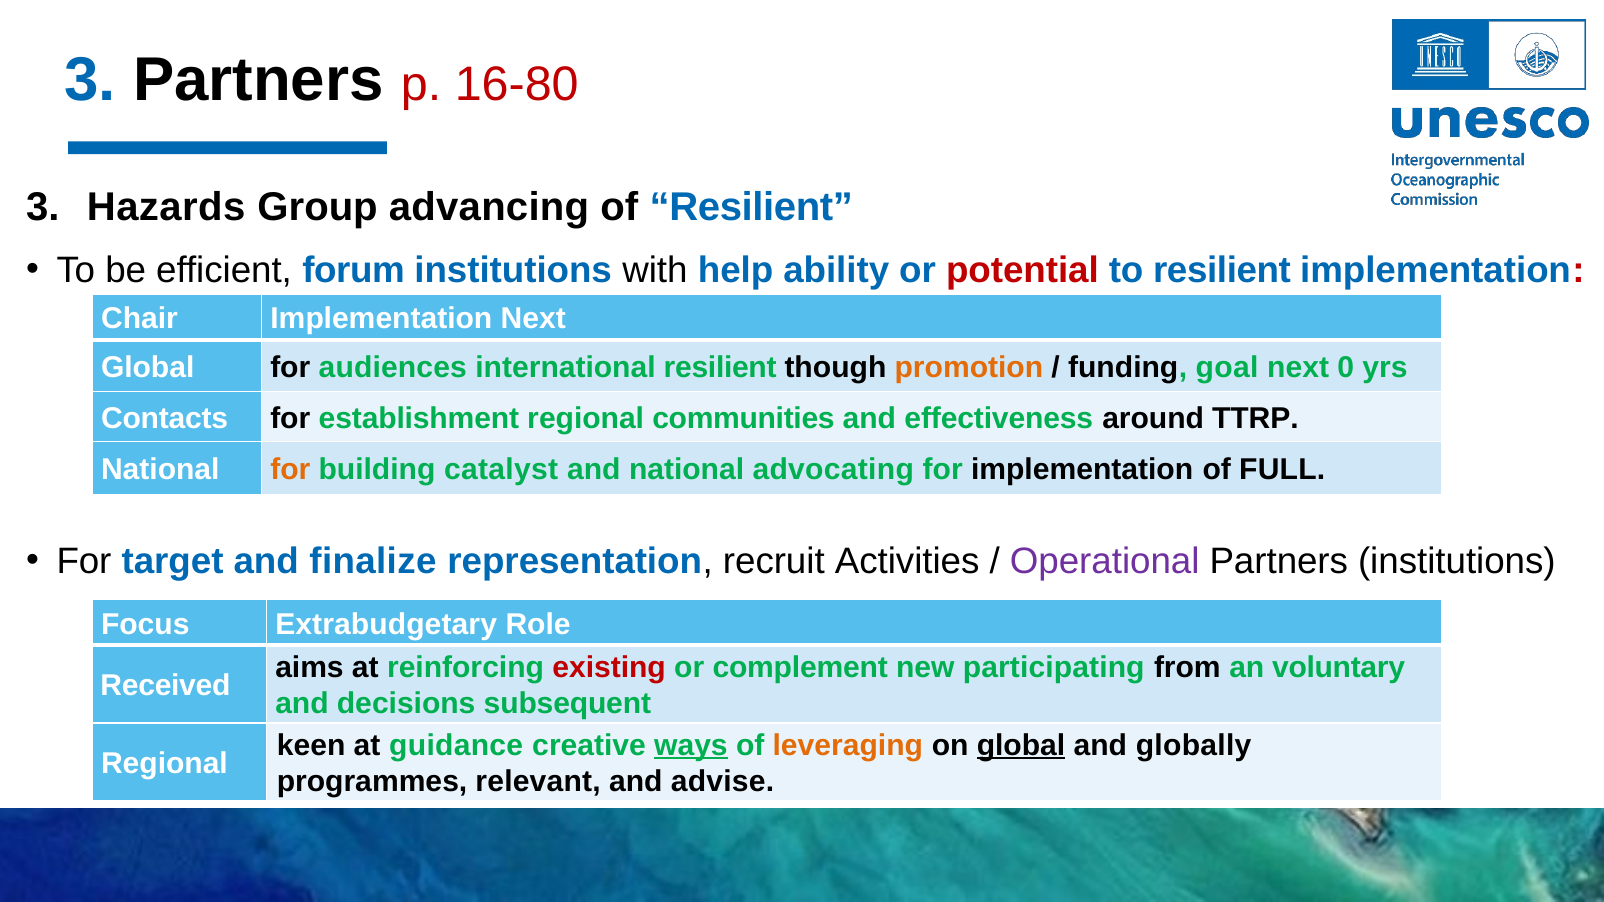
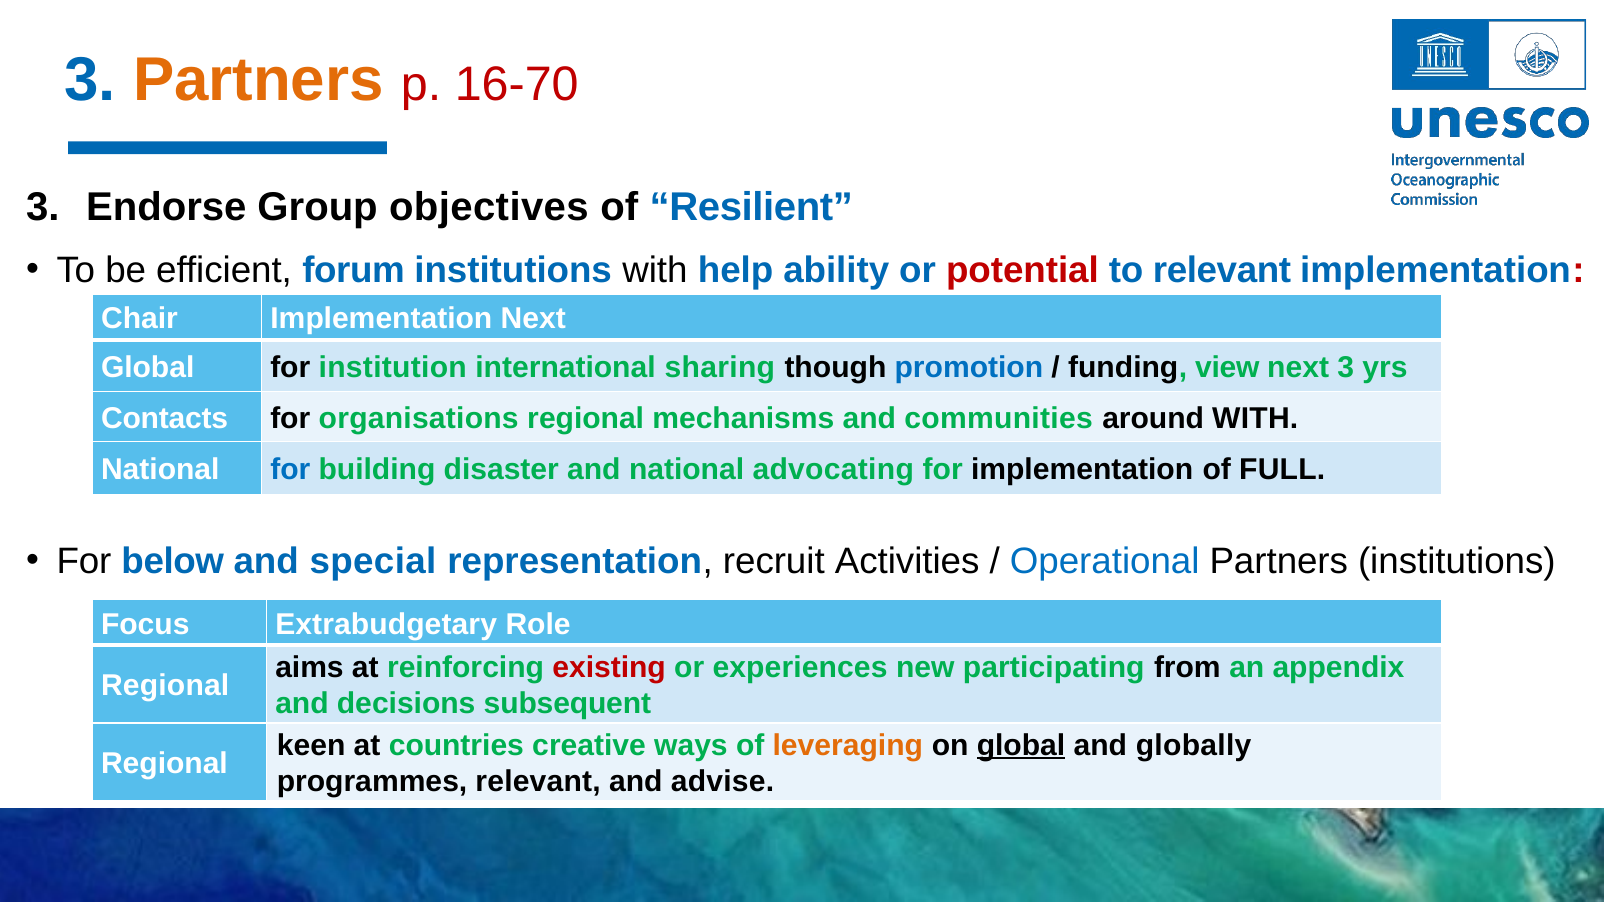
Partners at (258, 80) colour: black -> orange
16-80: 16-80 -> 16-70
Hazards: Hazards -> Endorse
advancing: advancing -> objectives
to resilient: resilient -> relevant
audiences: audiences -> institution
international resilient: resilient -> sharing
promotion colour: orange -> blue
goal: goal -> view
next 0: 0 -> 3
establishment: establishment -> organisations
communities: communities -> mechanisms
effectiveness: effectiveness -> communities
around TTRP: TTRP -> WITH
for at (290, 470) colour: orange -> blue
catalyst: catalyst -> disaster
target: target -> below
finalize: finalize -> special
Operational colour: purple -> blue
complement: complement -> experiences
voluntary: voluntary -> appendix
Received at (165, 686): Received -> Regional
guidance: guidance -> countries
ways underline: present -> none
